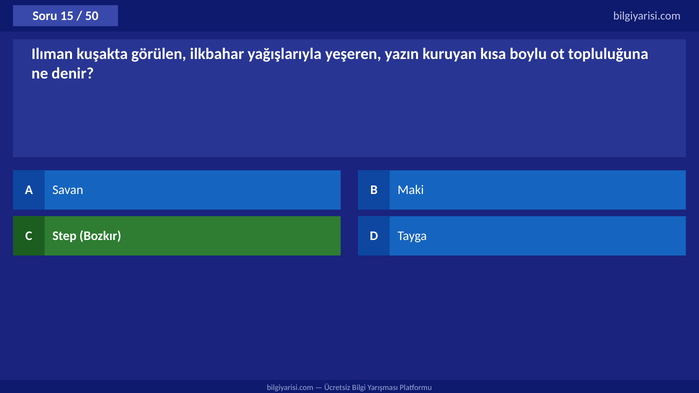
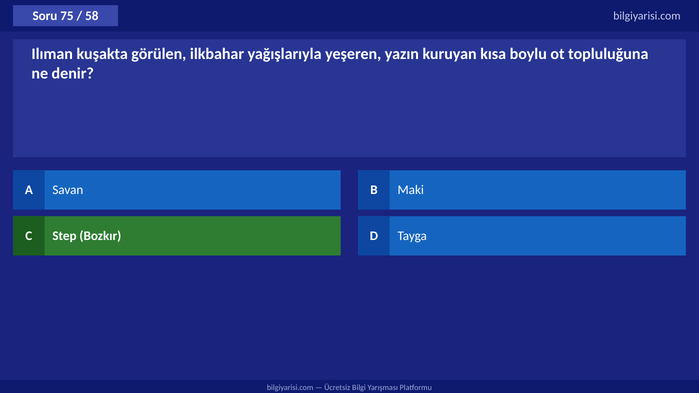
15: 15 -> 75
50: 50 -> 58
